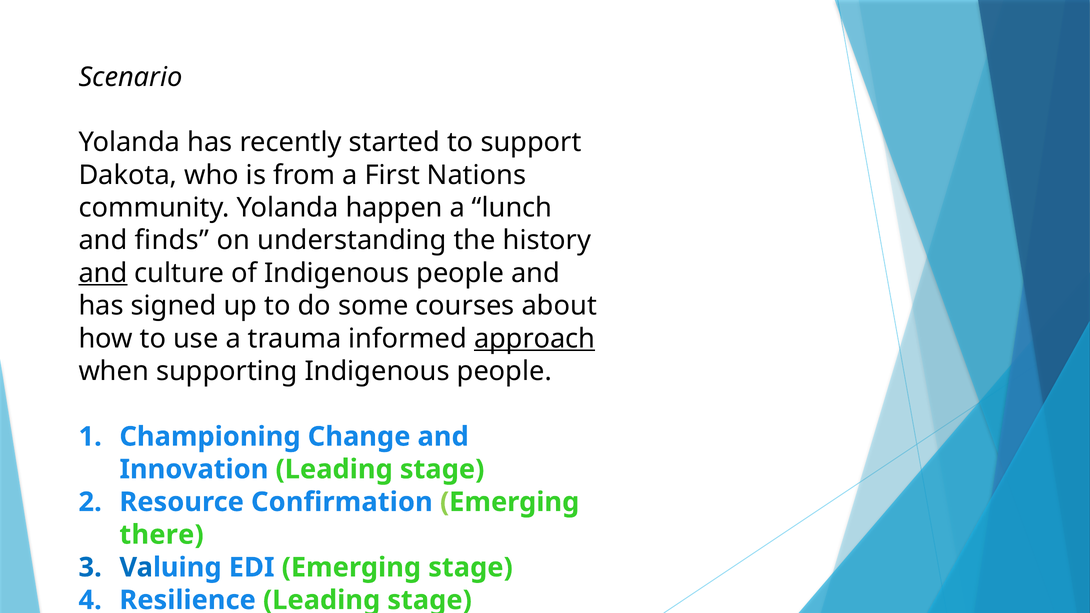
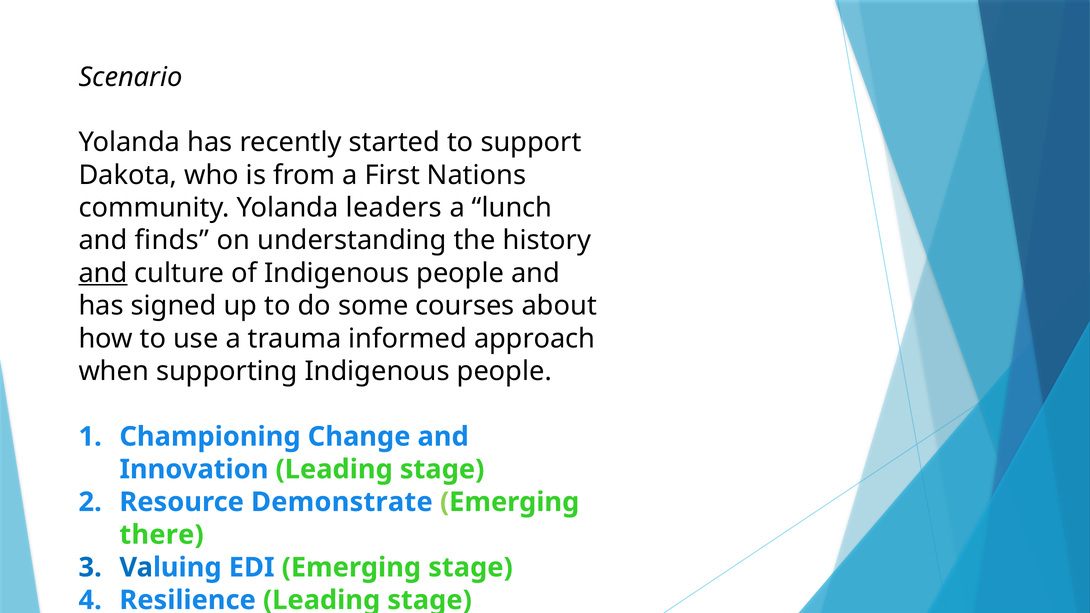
happen: happen -> leaders
approach underline: present -> none
Confirmation: Confirmation -> Demonstrate
